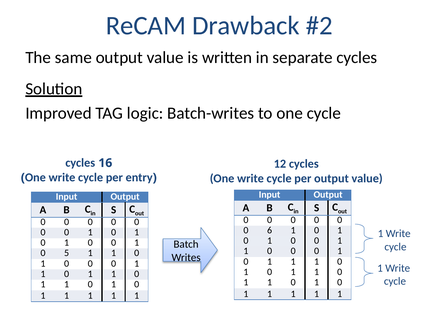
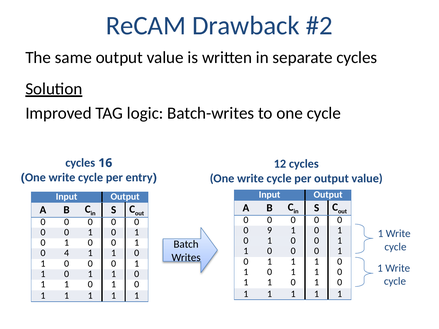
6: 6 -> 9
5: 5 -> 4
